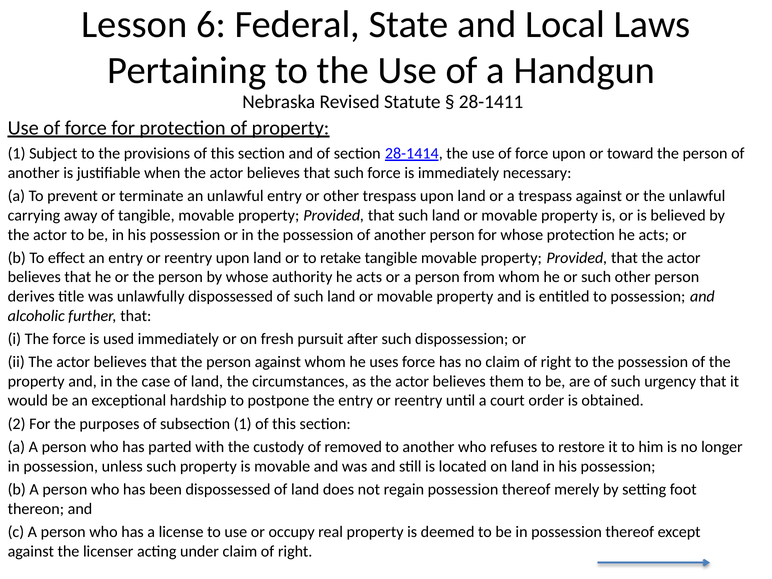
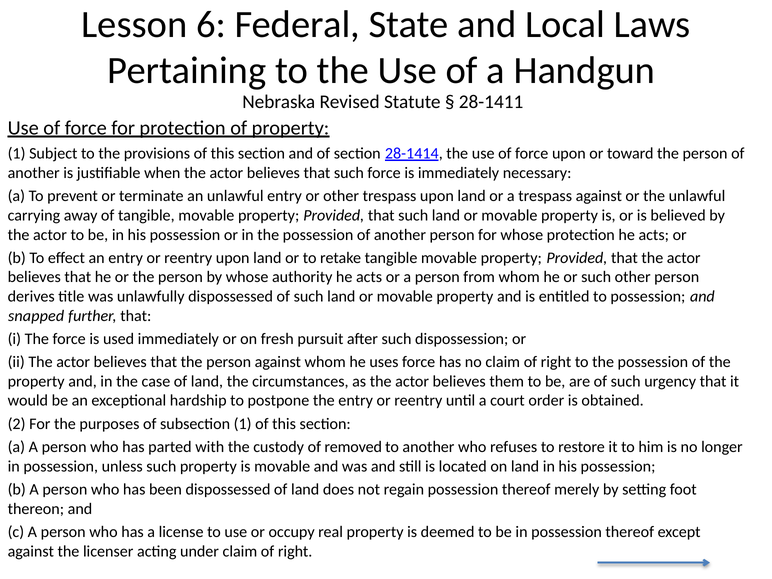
alcoholic: alcoholic -> snapped
